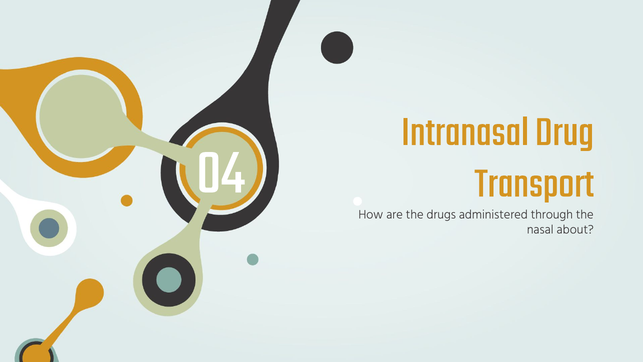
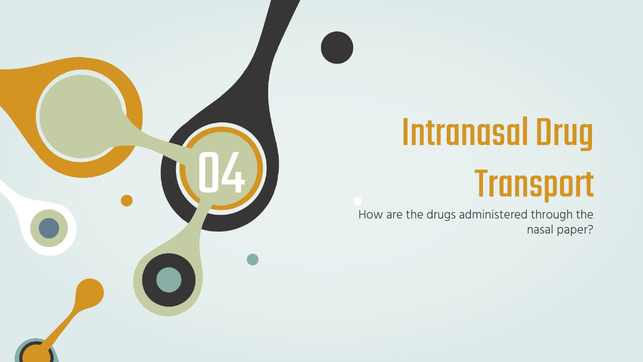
about: about -> paper
